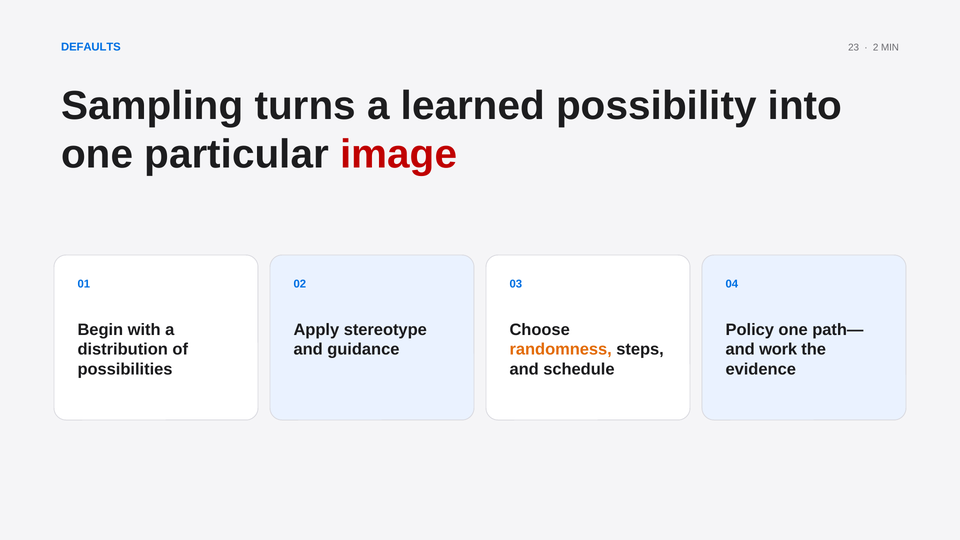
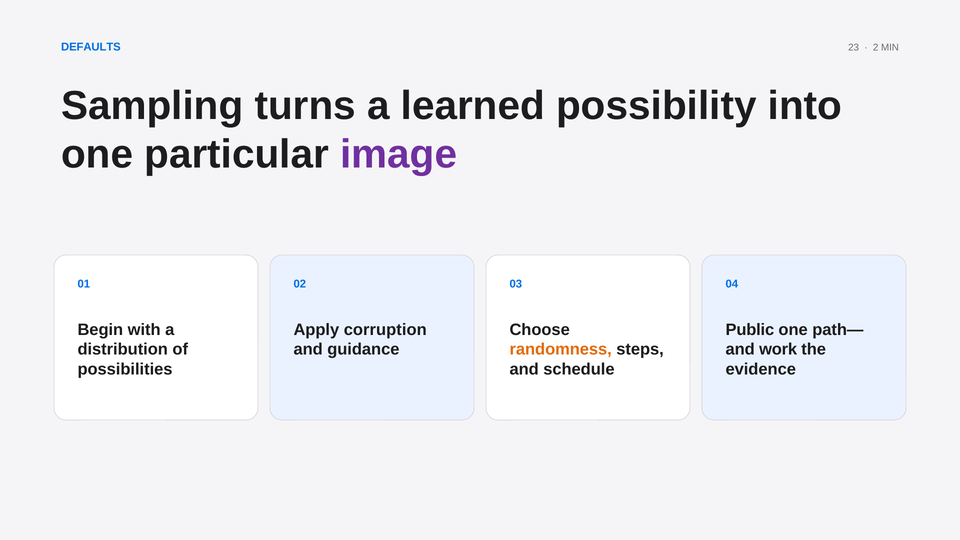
image colour: red -> purple
stereotype: stereotype -> corruption
Policy: Policy -> Public
